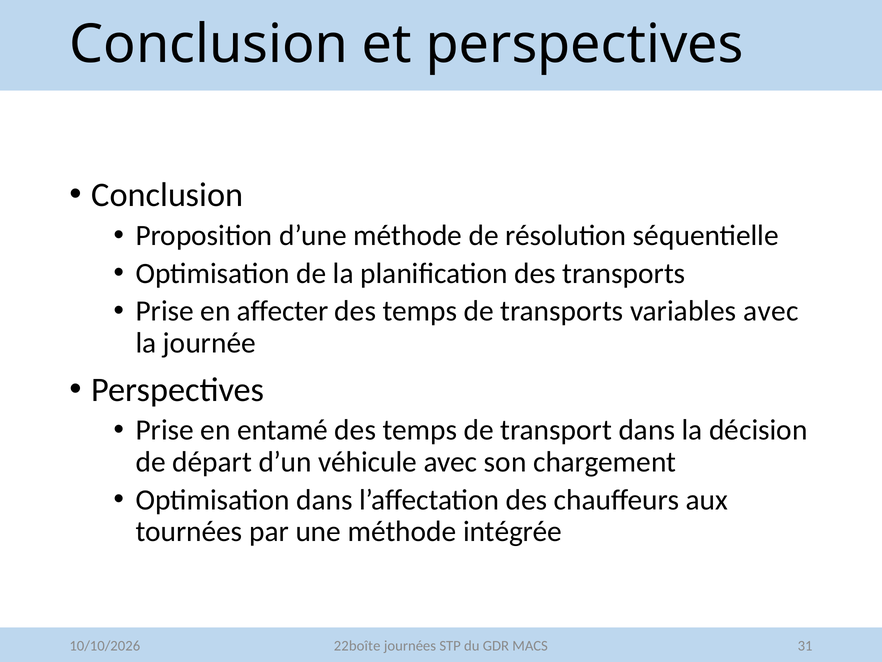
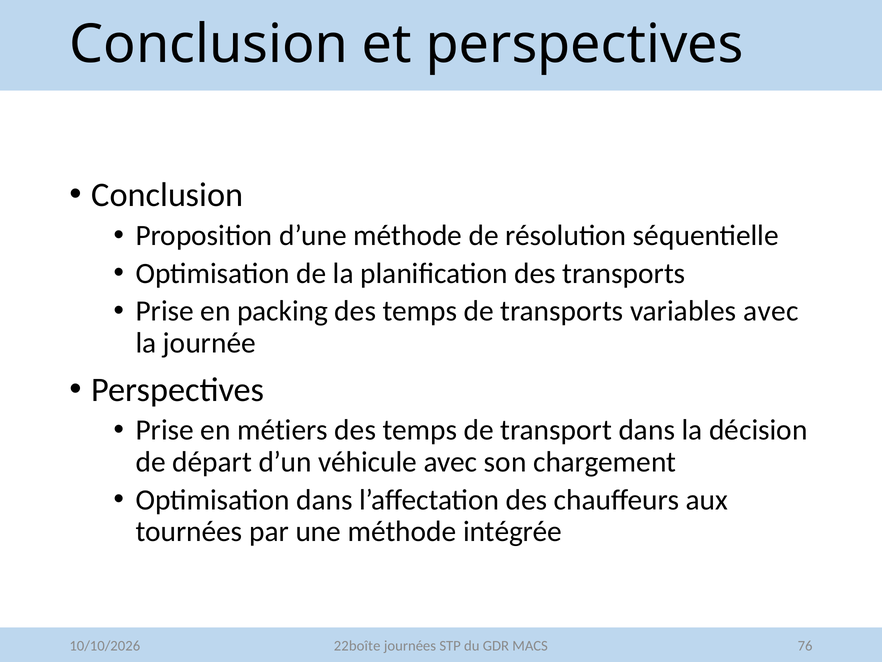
affecter: affecter -> packing
entamé: entamé -> métiers
31: 31 -> 76
